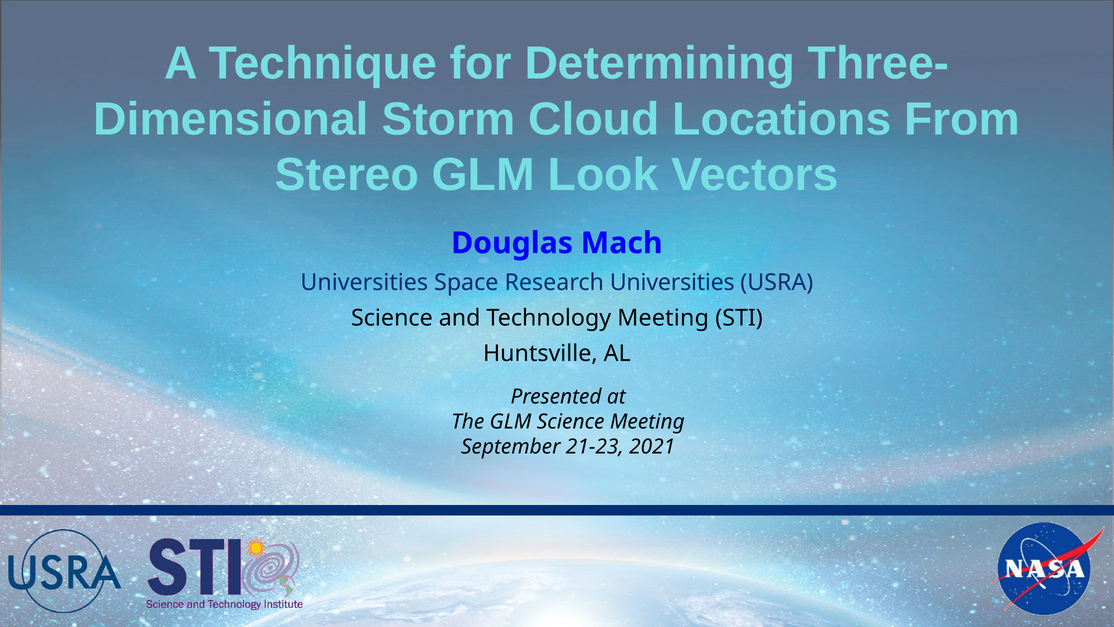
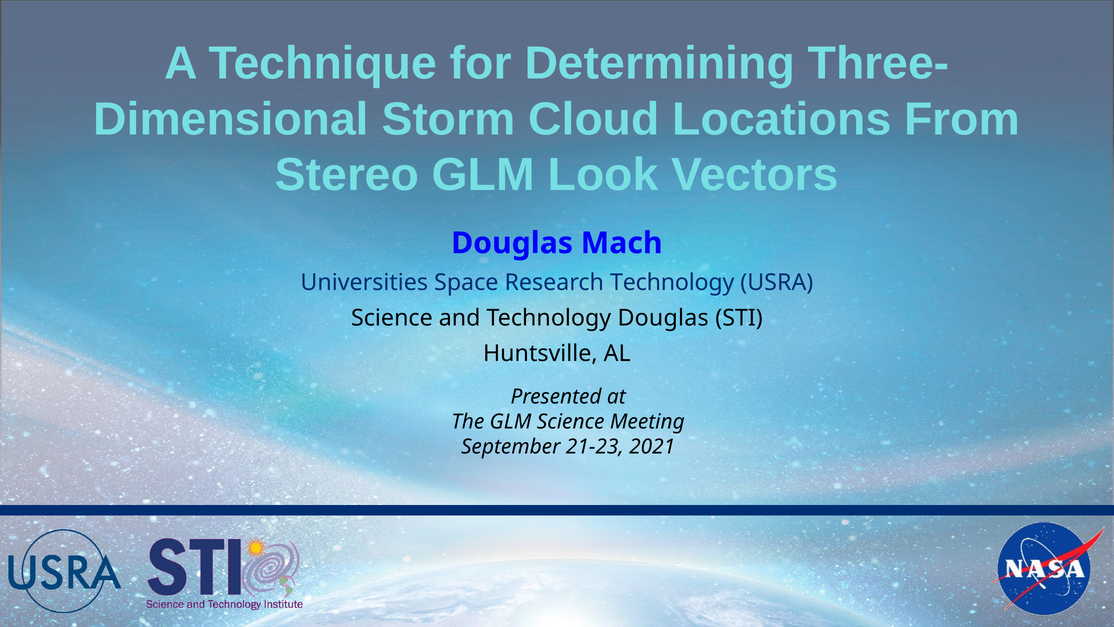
Research Universities: Universities -> Technology
Technology Meeting: Meeting -> Douglas
